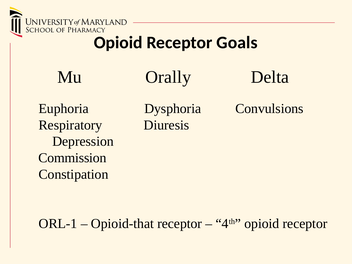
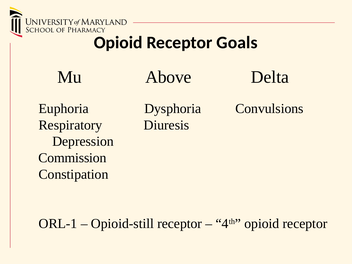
Orally: Orally -> Above
Opioid-that: Opioid-that -> Opioid-still
